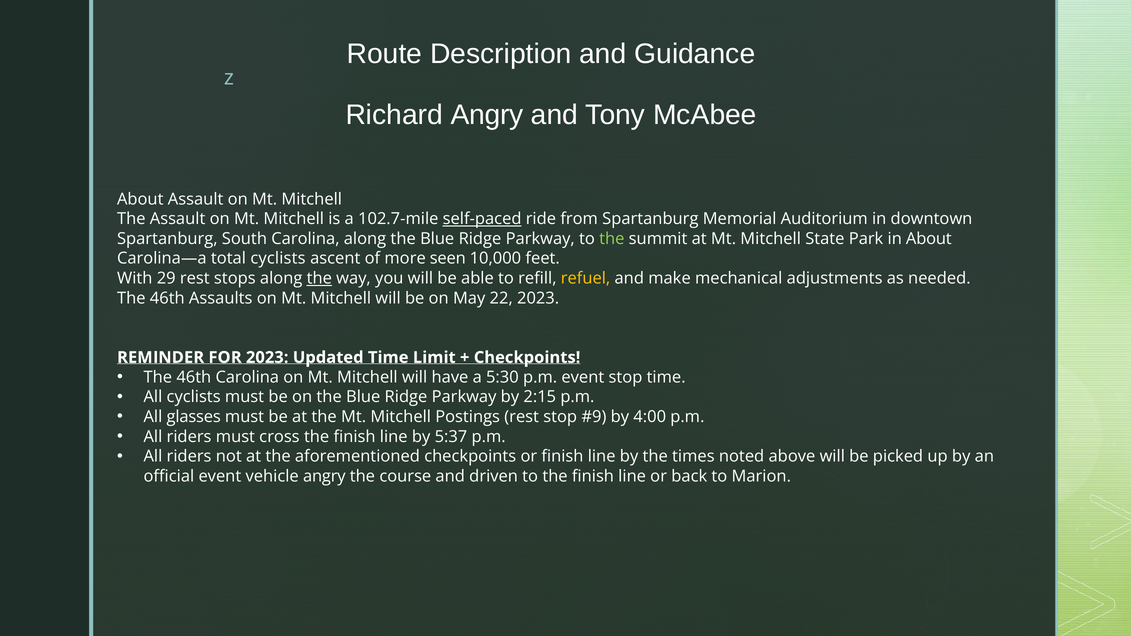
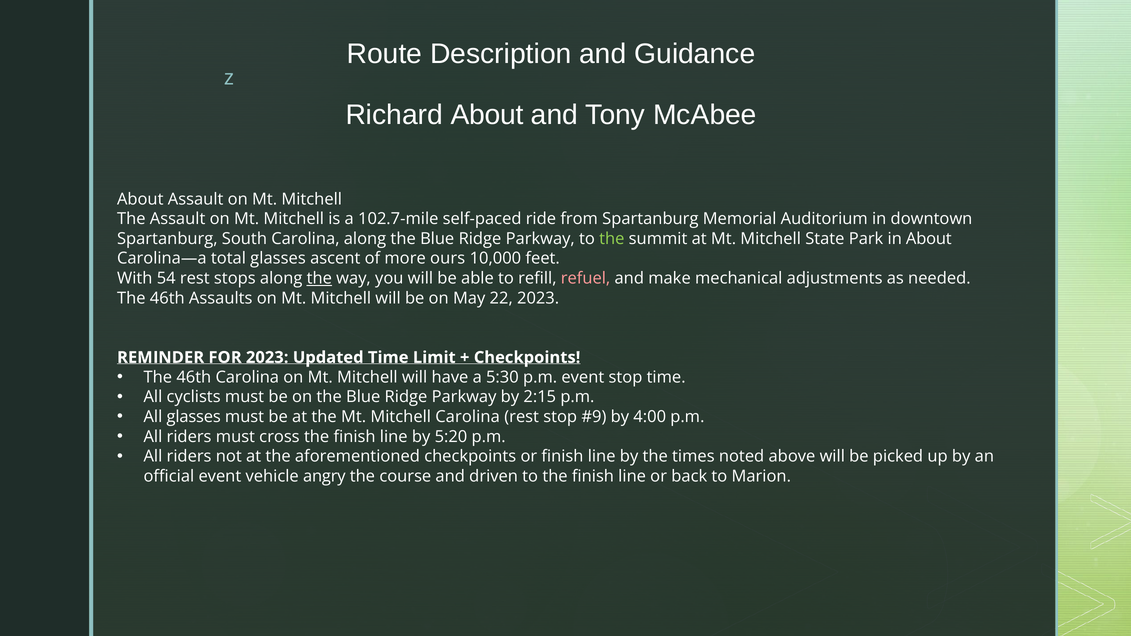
Richard Angry: Angry -> About
self-paced underline: present -> none
total cyclists: cyclists -> glasses
seen: seen -> ours
29: 29 -> 54
refuel colour: yellow -> pink
Mitchell Postings: Postings -> Carolina
5:37: 5:37 -> 5:20
